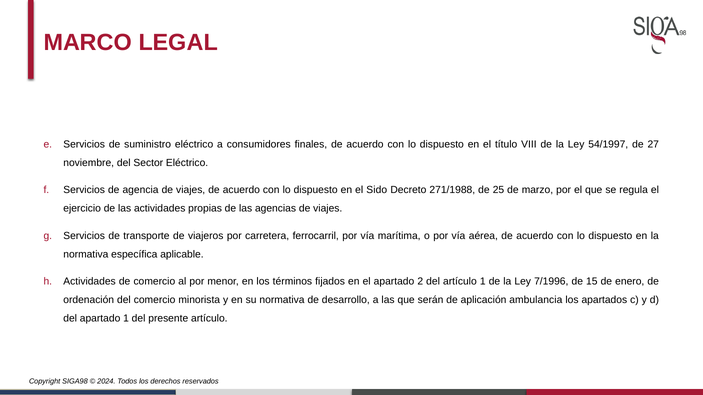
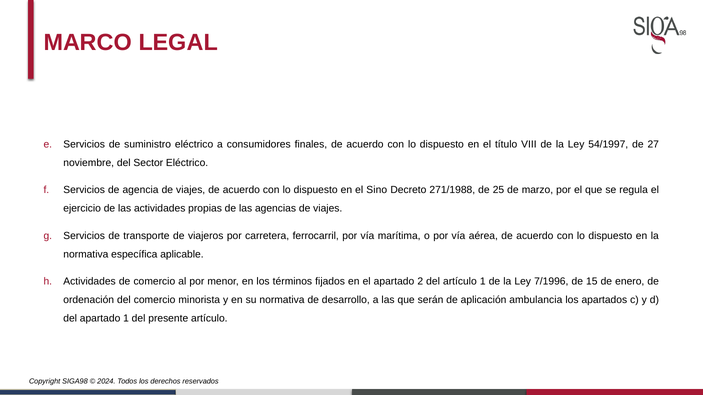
Sido: Sido -> Sino
